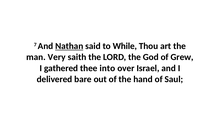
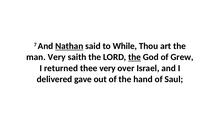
the at (135, 57) underline: none -> present
gathered: gathered -> returned
thee into: into -> very
bare: bare -> gave
